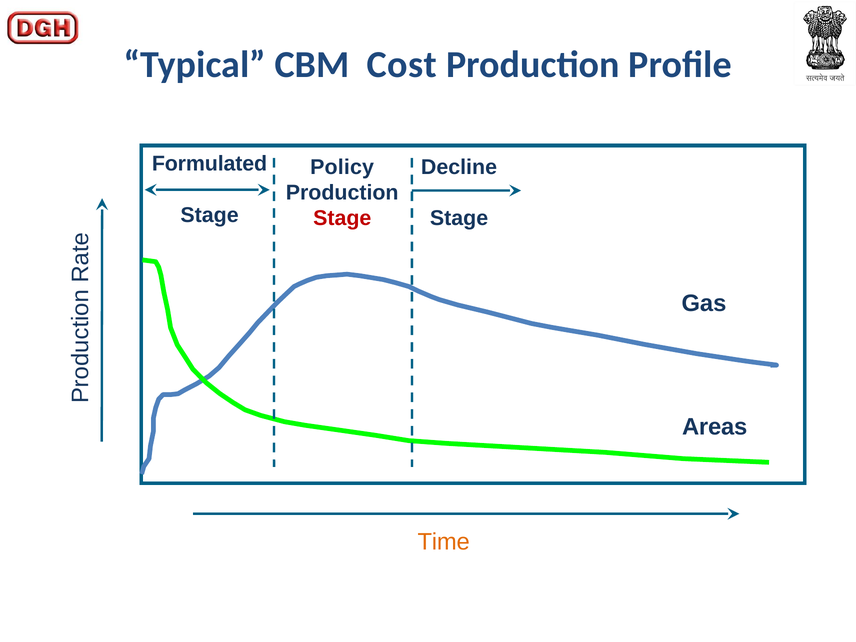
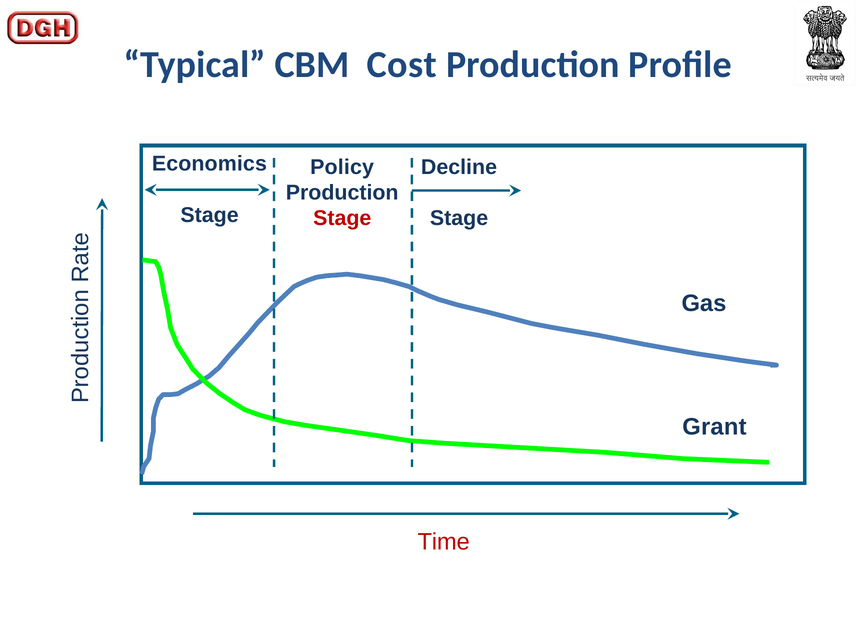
Formulated: Formulated -> Economics
Areas: Areas -> Grant
Time colour: orange -> red
